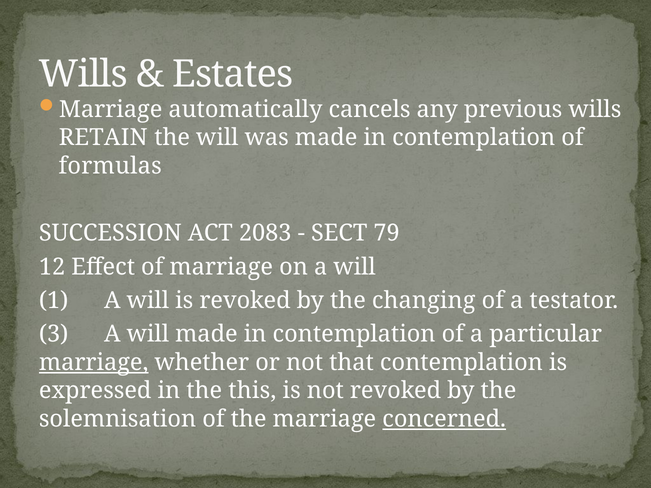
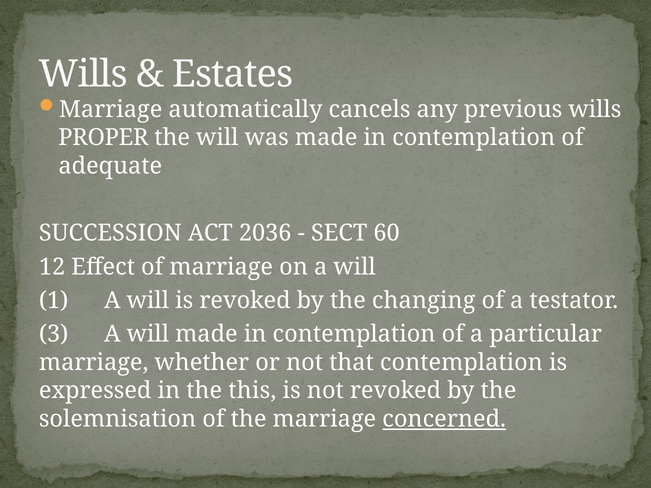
RETAIN: RETAIN -> PROPER
formulas: formulas -> adequate
2083: 2083 -> 2036
79: 79 -> 60
marriage at (94, 363) underline: present -> none
